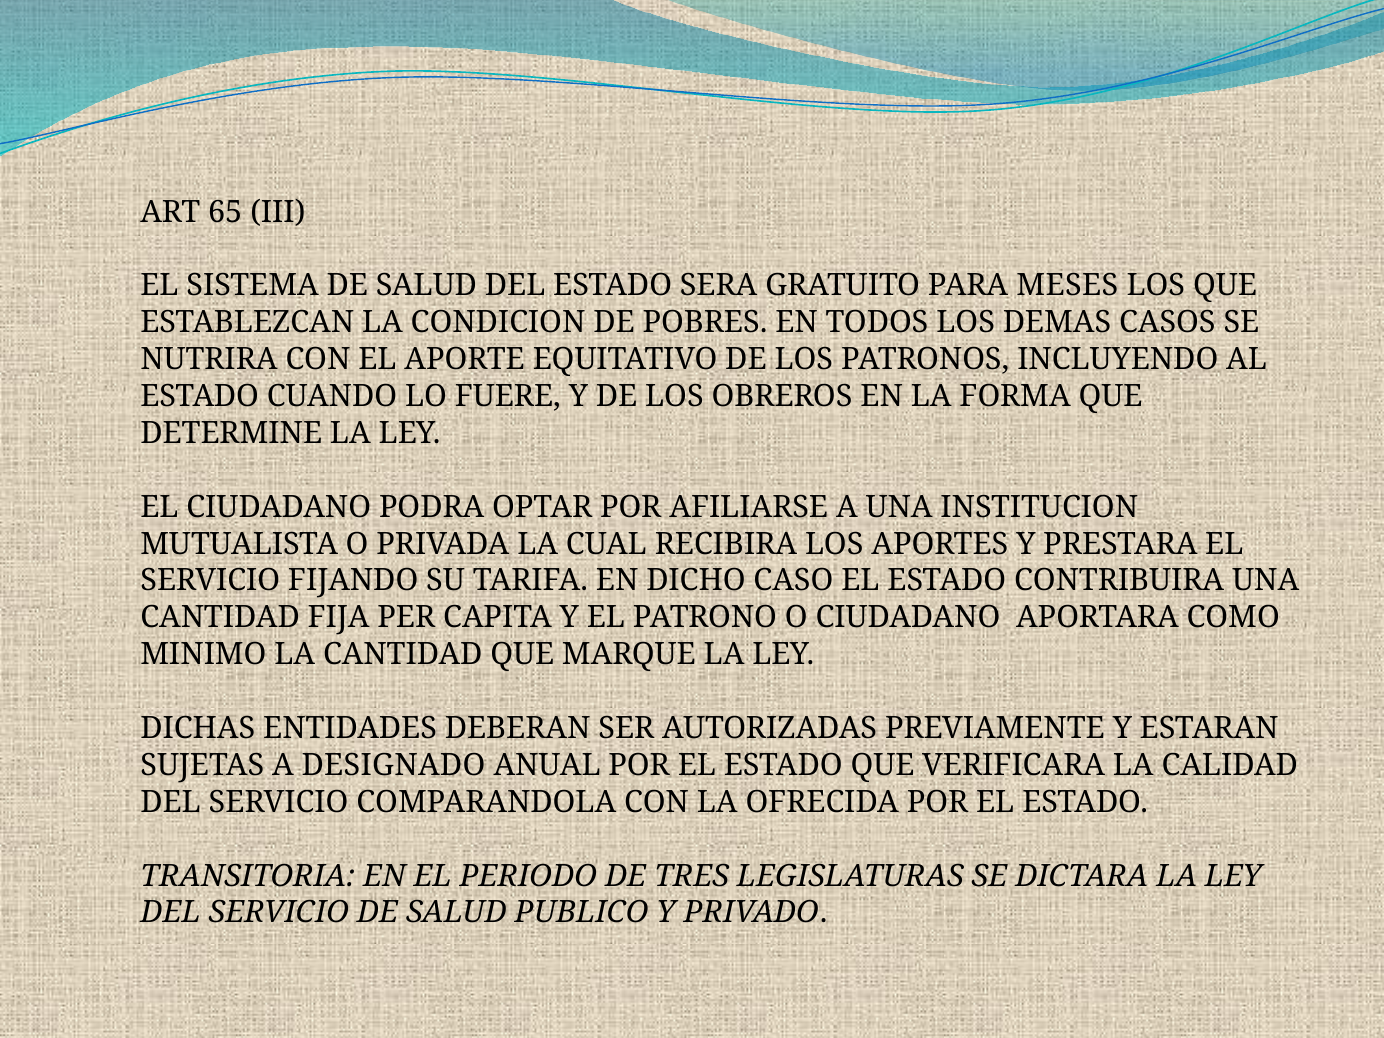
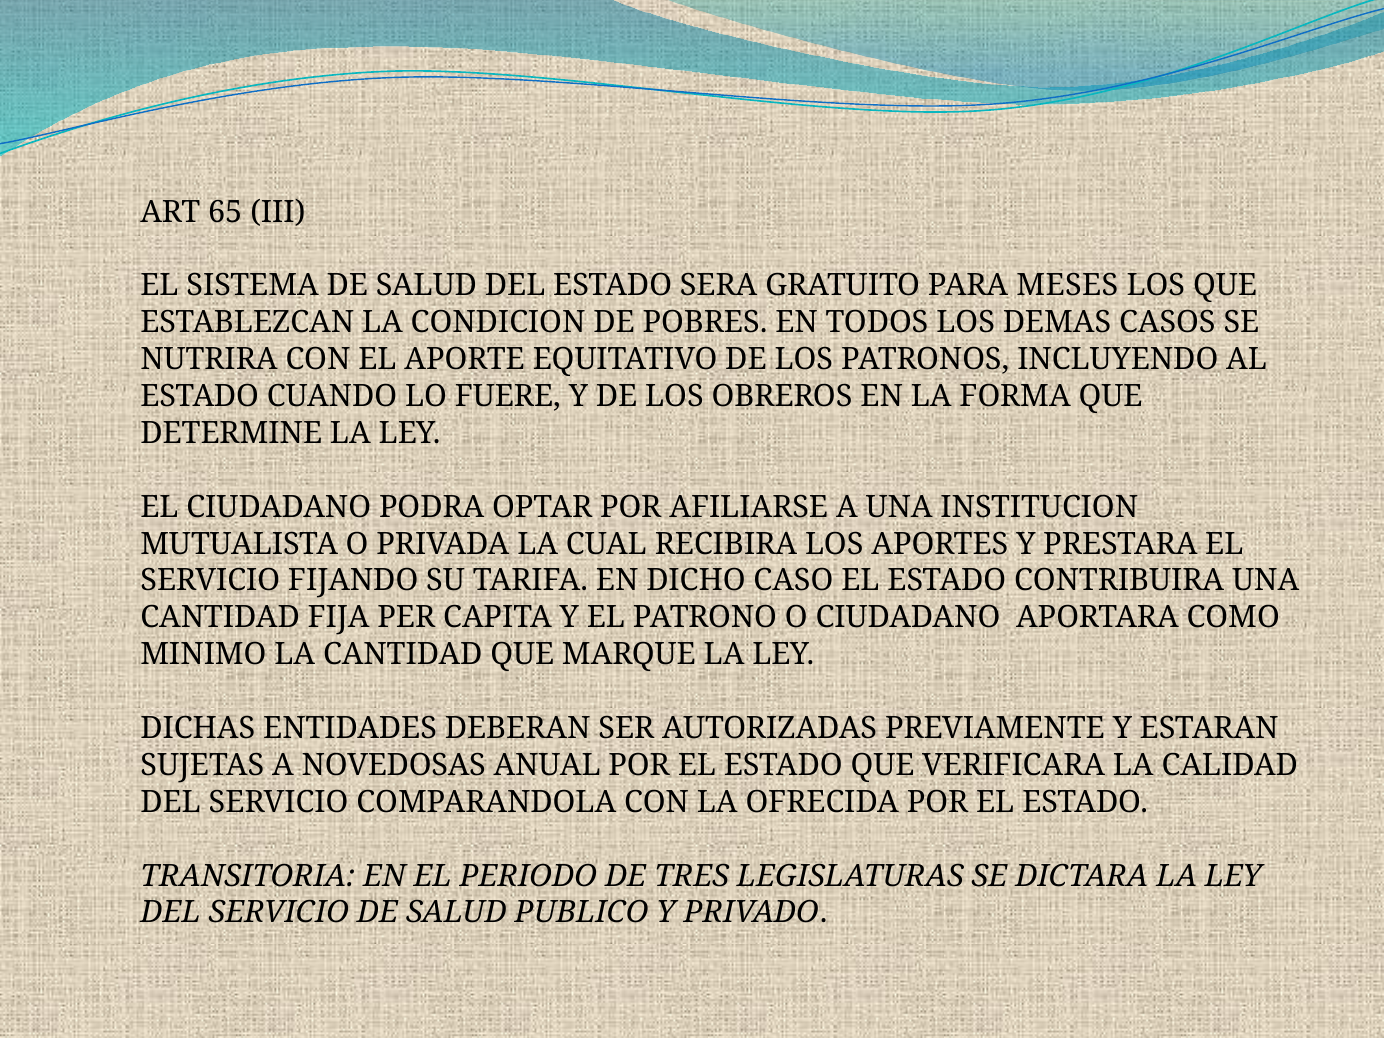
DESIGNADO: DESIGNADO -> NOVEDOSAS
